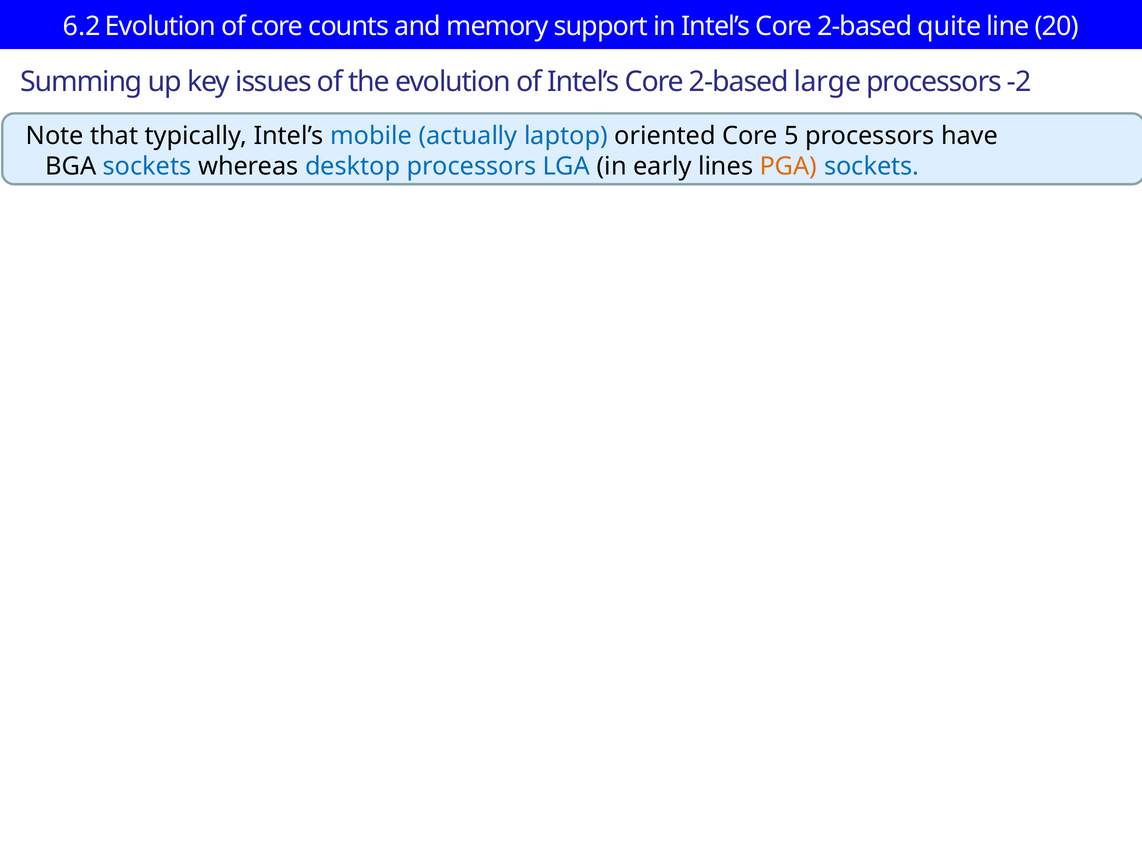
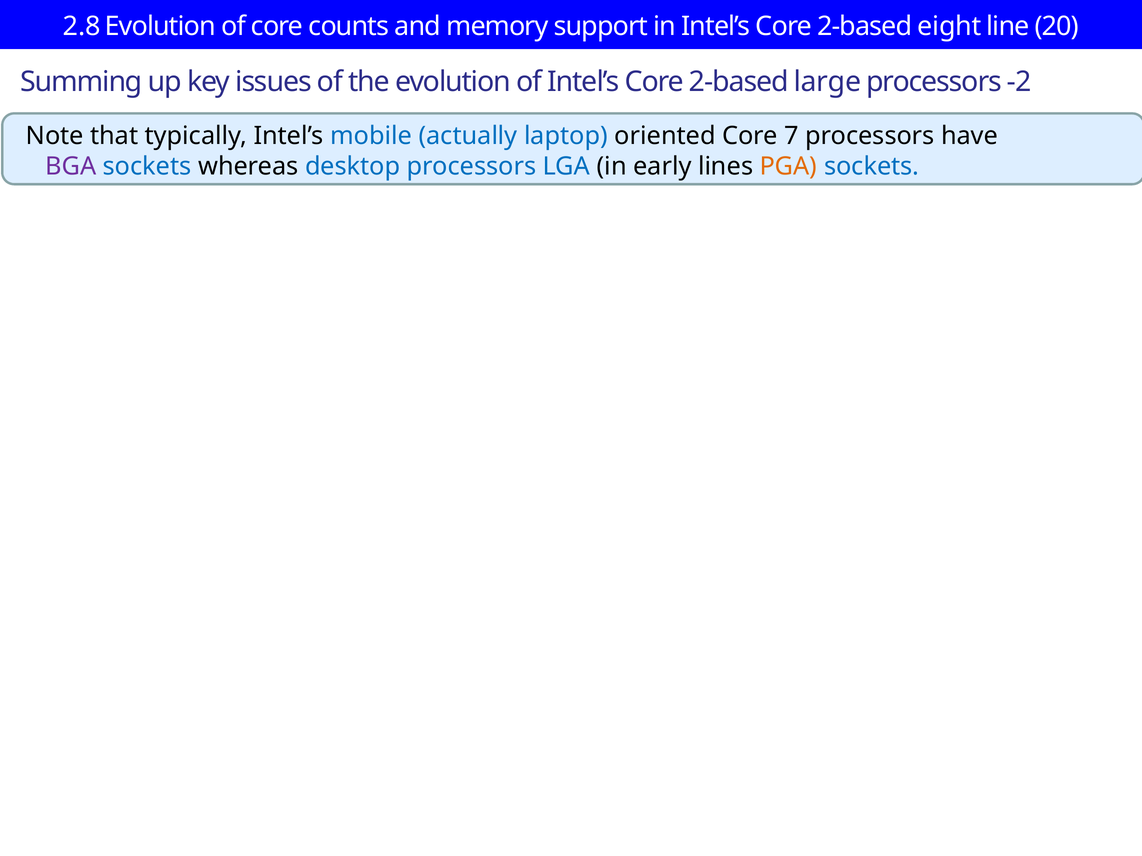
6.2: 6.2 -> 2.8
quite: quite -> eight
5: 5 -> 7
BGA colour: black -> purple
